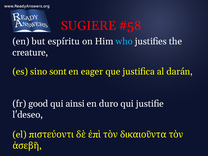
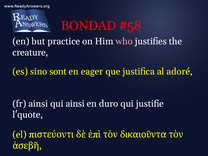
SUGIERE: SUGIERE -> BONDAD
espíritu: espíritu -> practice
who colour: light blue -> pink
darán: darán -> adoré
fr good: good -> ainsi
l'deseo: l'deseo -> l'quote
